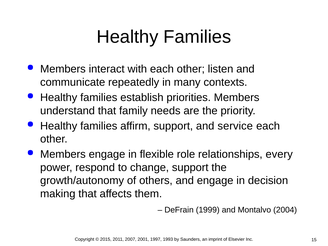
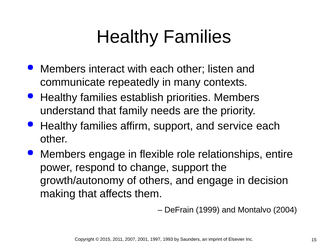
every: every -> entire
